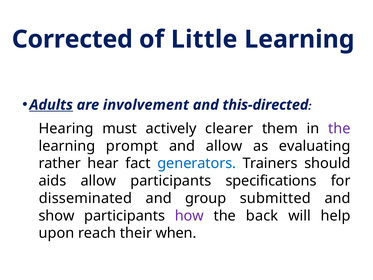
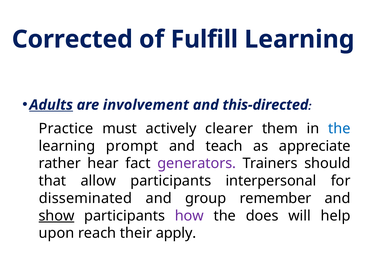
Little: Little -> Fulfill
Hearing: Hearing -> Practice
the at (339, 128) colour: purple -> blue
and allow: allow -> teach
evaluating: evaluating -> appreciate
generators colour: blue -> purple
aids: aids -> that
specifications: specifications -> interpersonal
submitted: submitted -> remember
show underline: none -> present
back: back -> does
when: when -> apply
